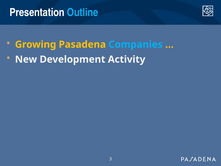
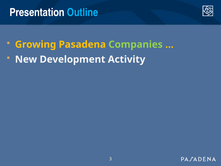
Companies colour: light blue -> light green
